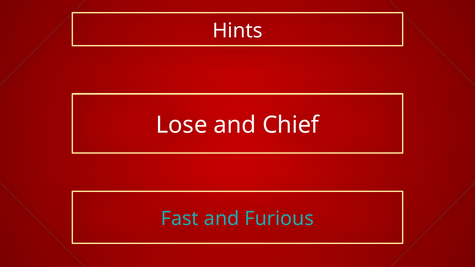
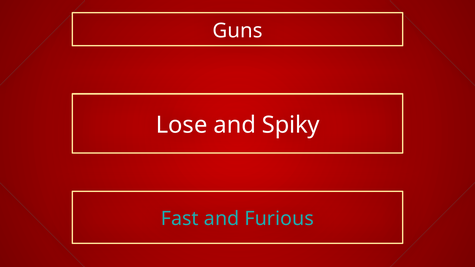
Hints: Hints -> Guns
Chief: Chief -> Spiky
